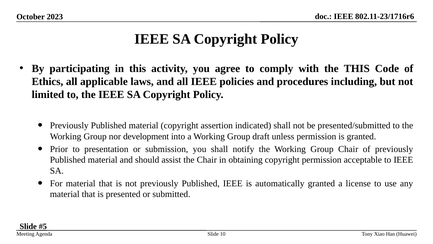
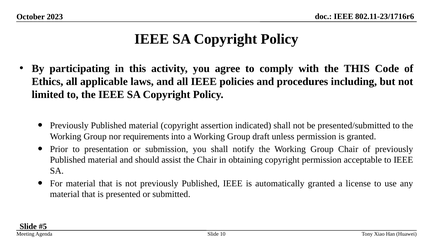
development: development -> requirements
